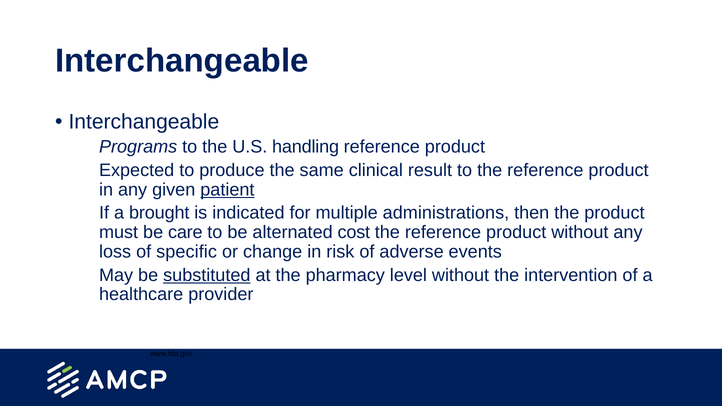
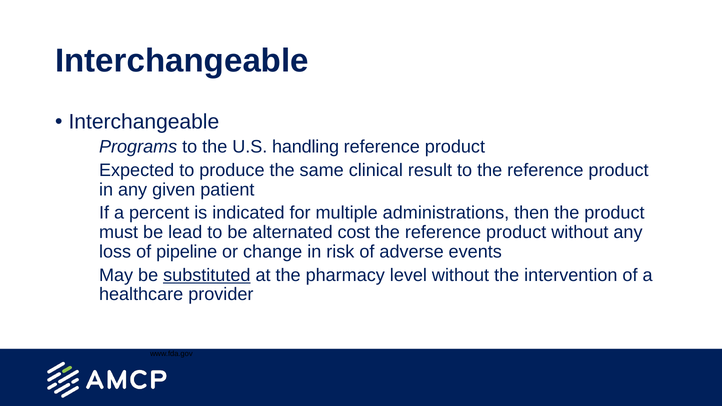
patient underline: present -> none
brought: brought -> percent
care: care -> lead
specific: specific -> pipeline
